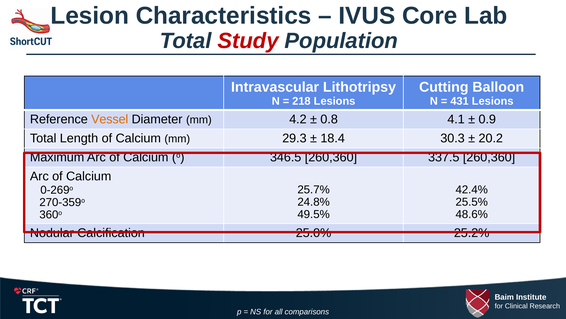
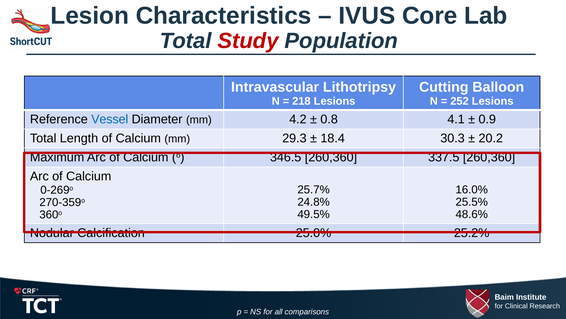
431: 431 -> 252
Vessel colour: orange -> blue
42.4%: 42.4% -> 16.0%
